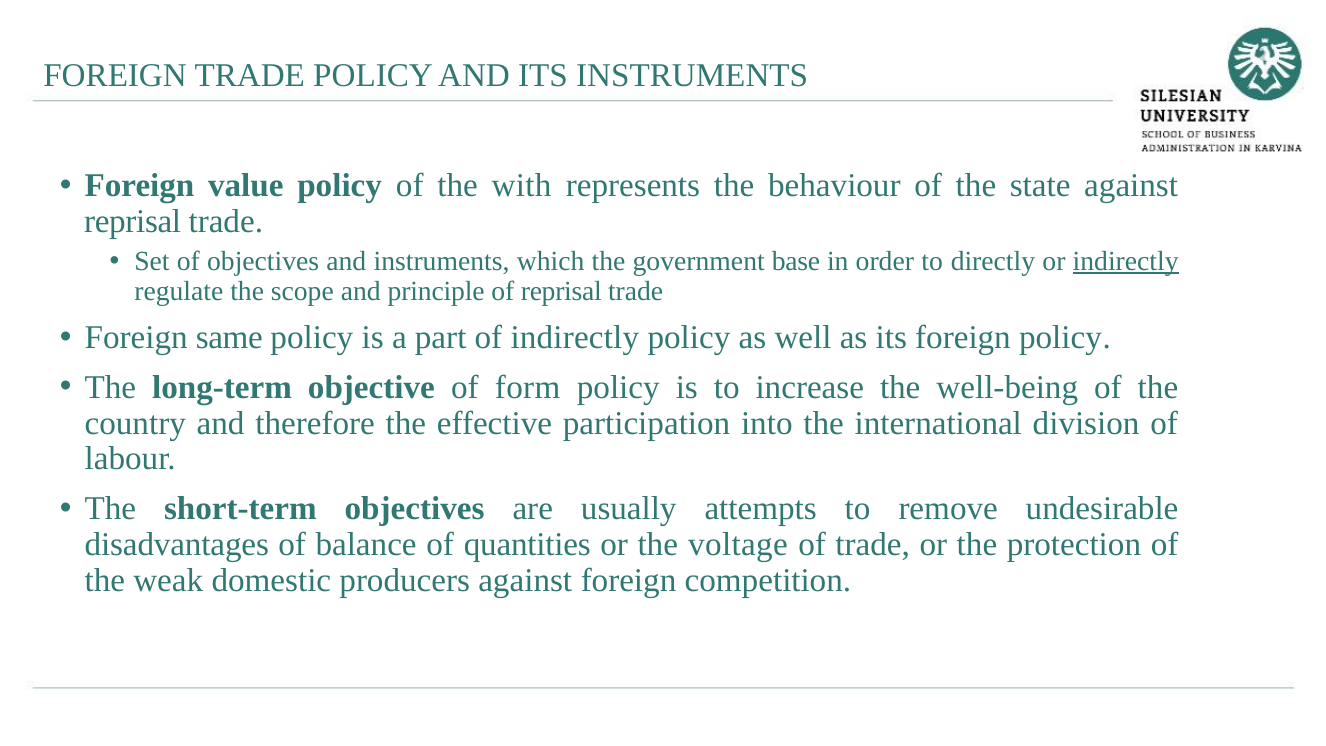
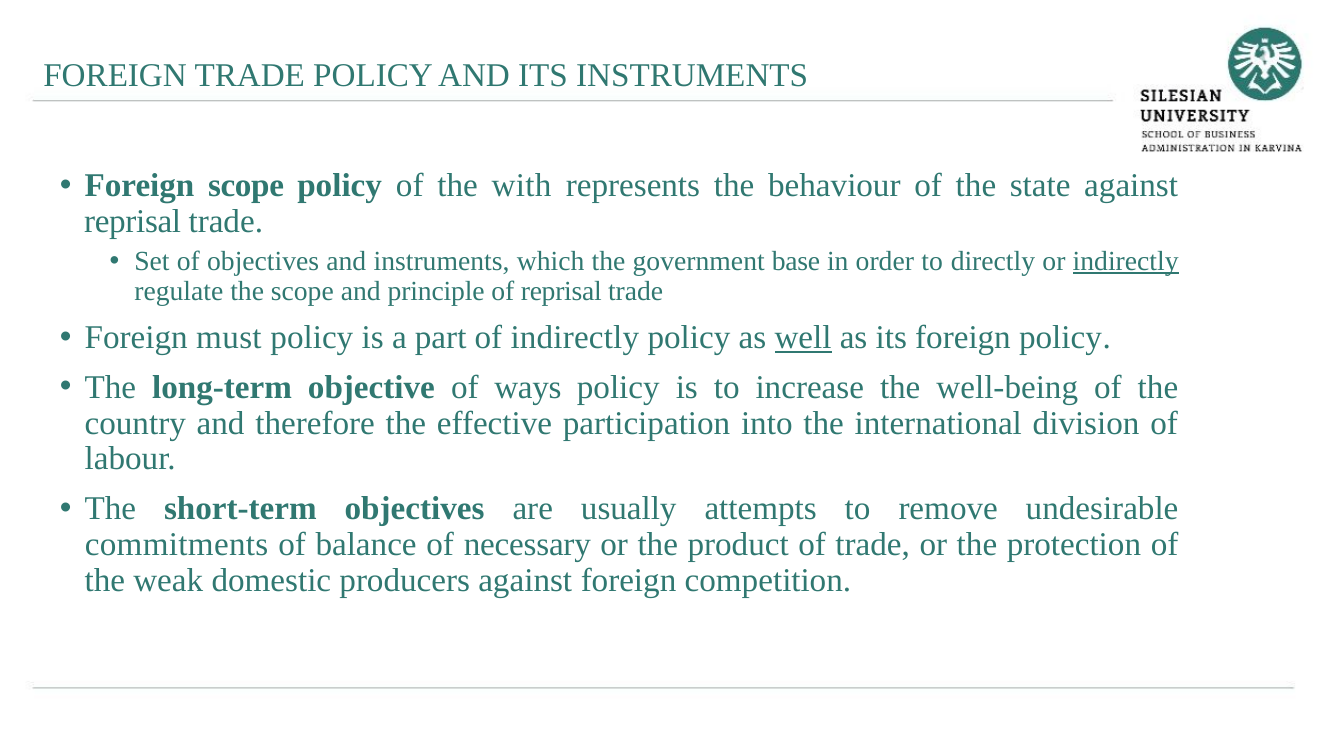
Foreign value: value -> scope
same: same -> must
well underline: none -> present
form: form -> ways
disadvantages: disadvantages -> commitments
quantities: quantities -> necessary
voltage: voltage -> product
